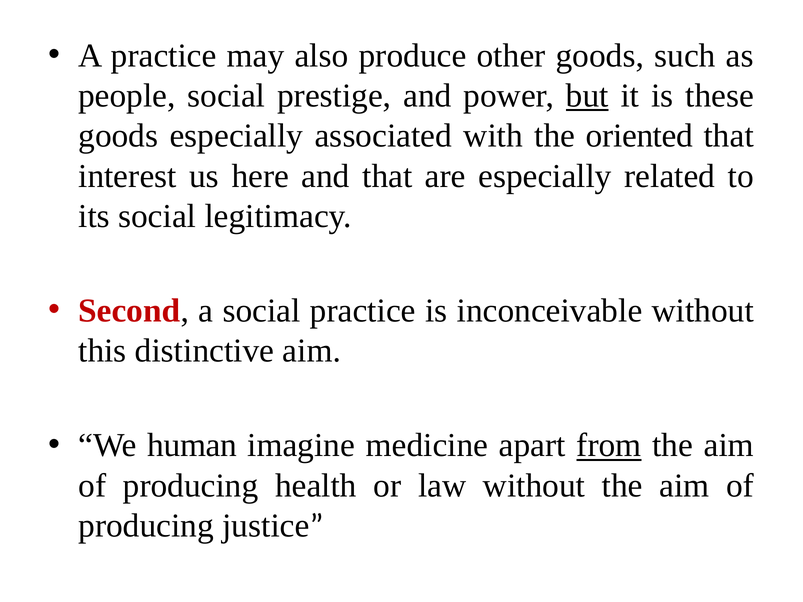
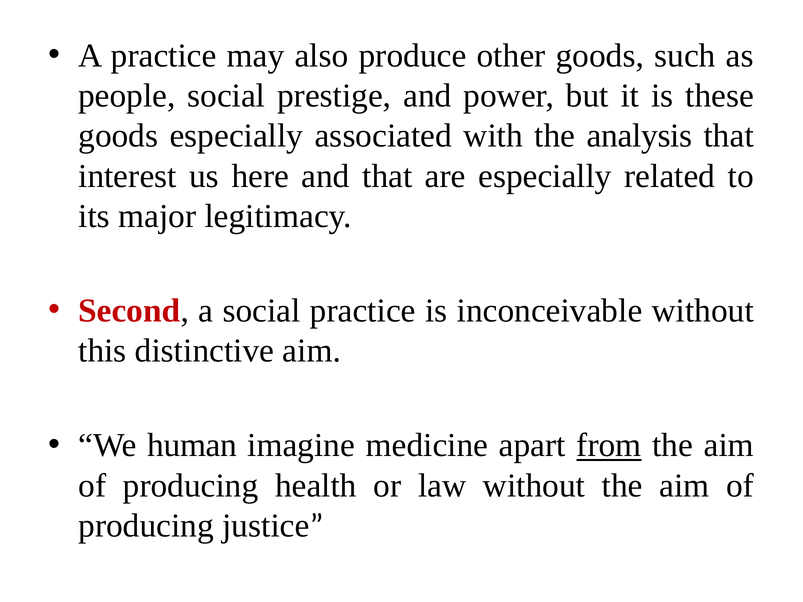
but underline: present -> none
oriented: oriented -> analysis
its social: social -> major
